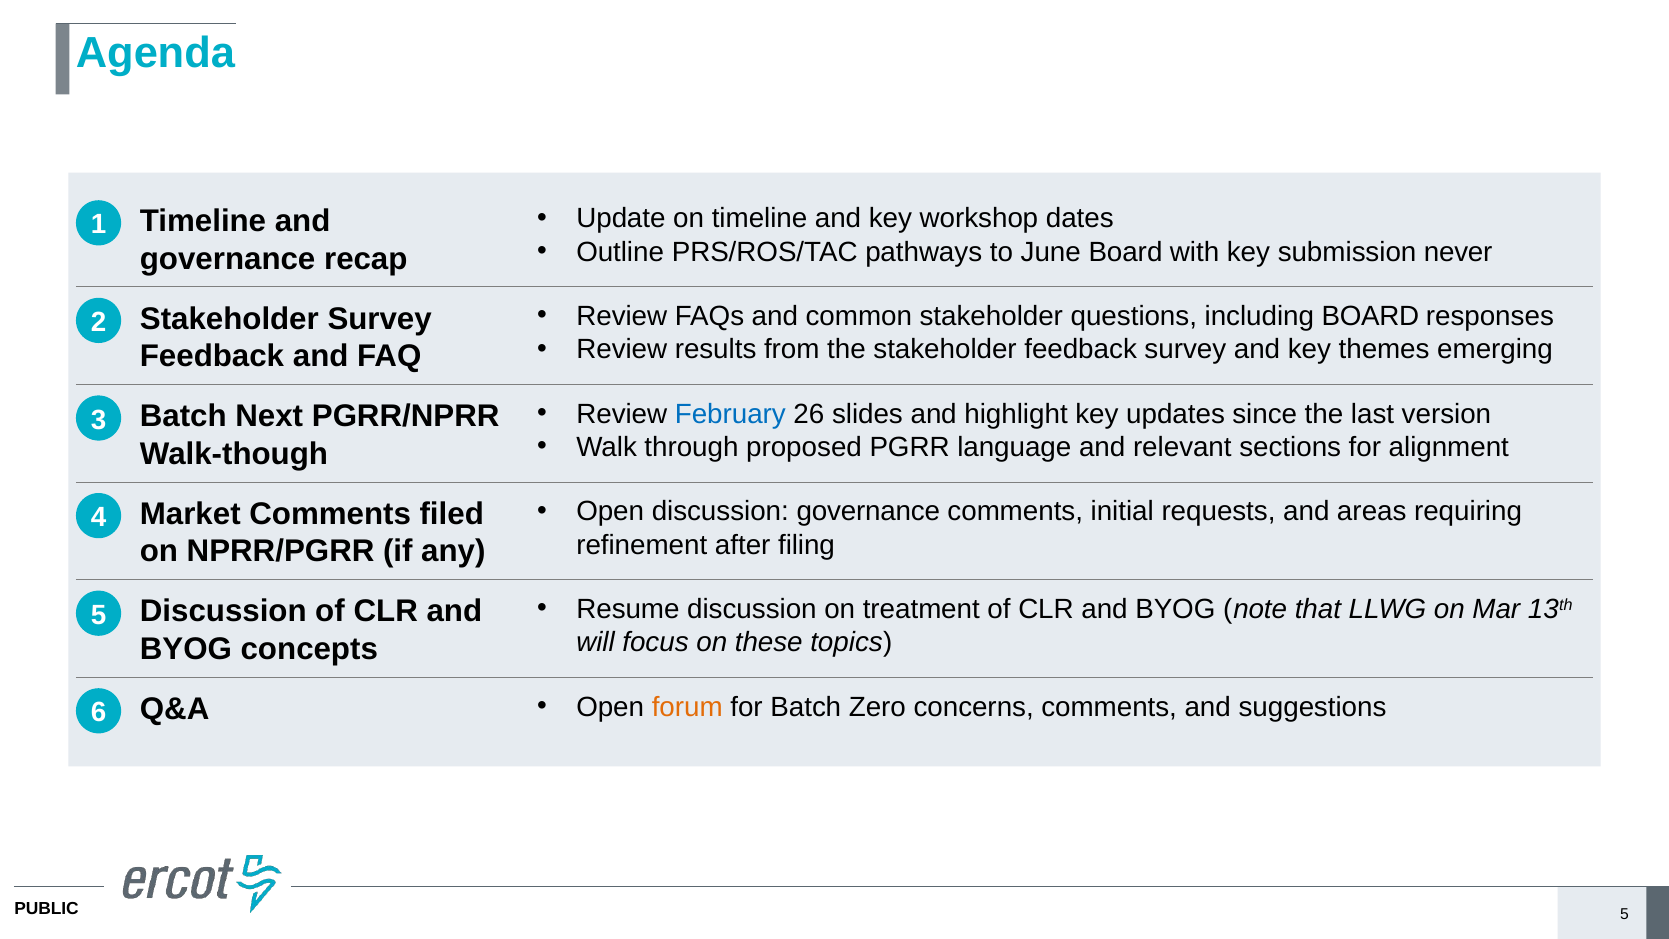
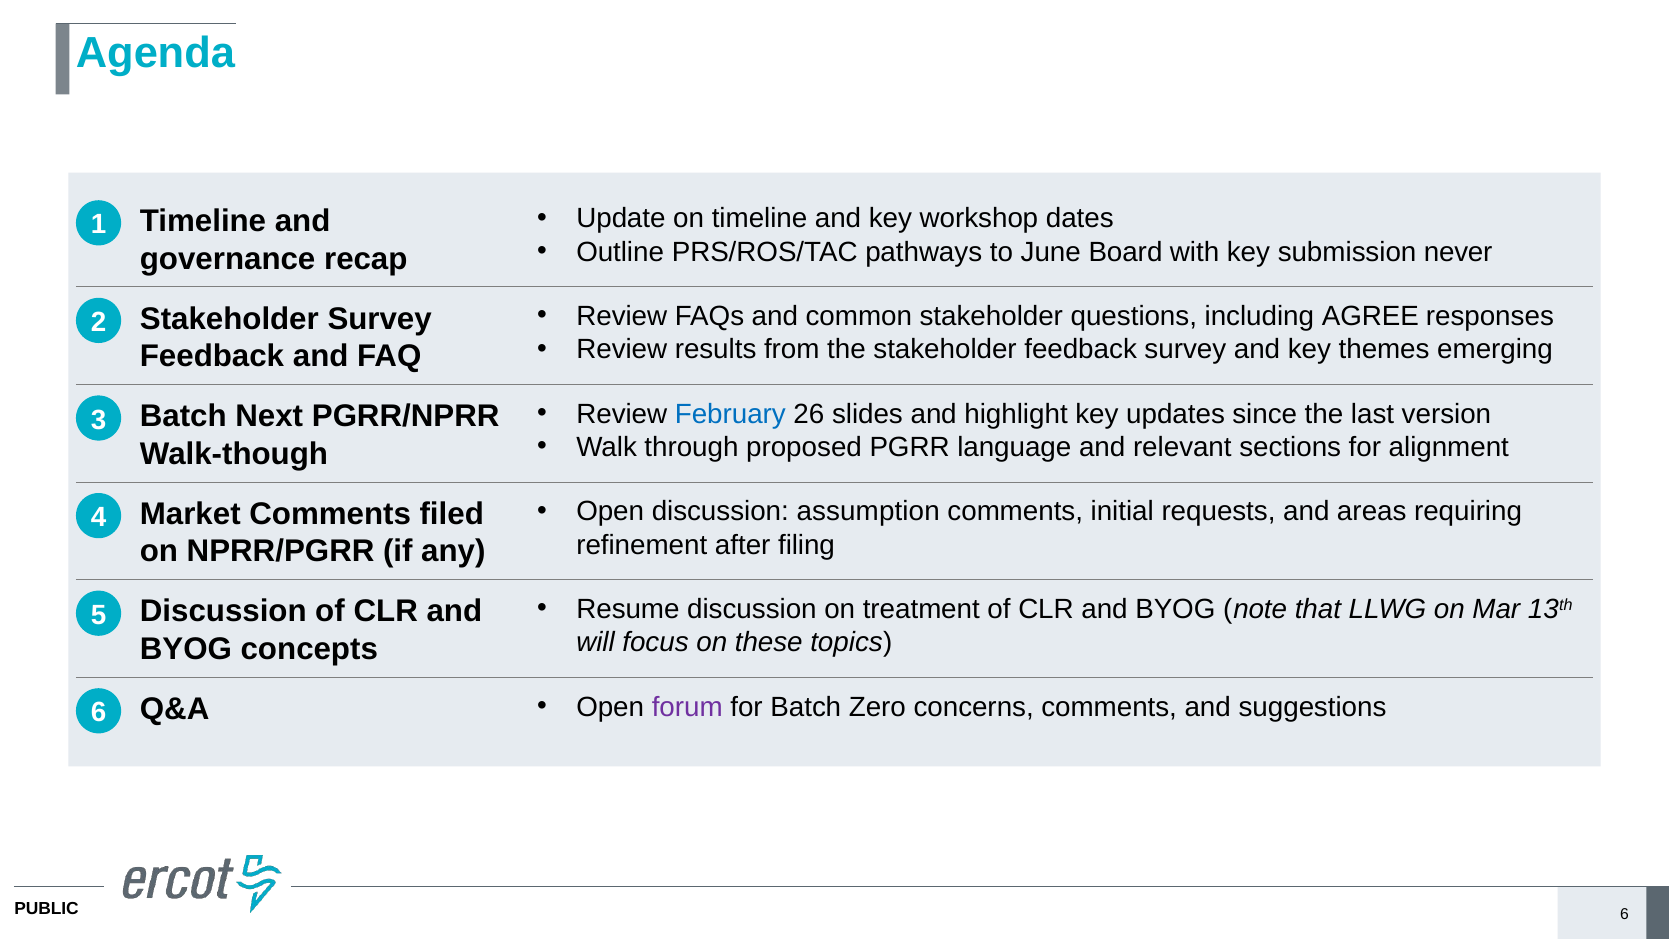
including BOARD: BOARD -> AGREE
discussion governance: governance -> assumption
forum colour: orange -> purple
5 at (1624, 914): 5 -> 6
